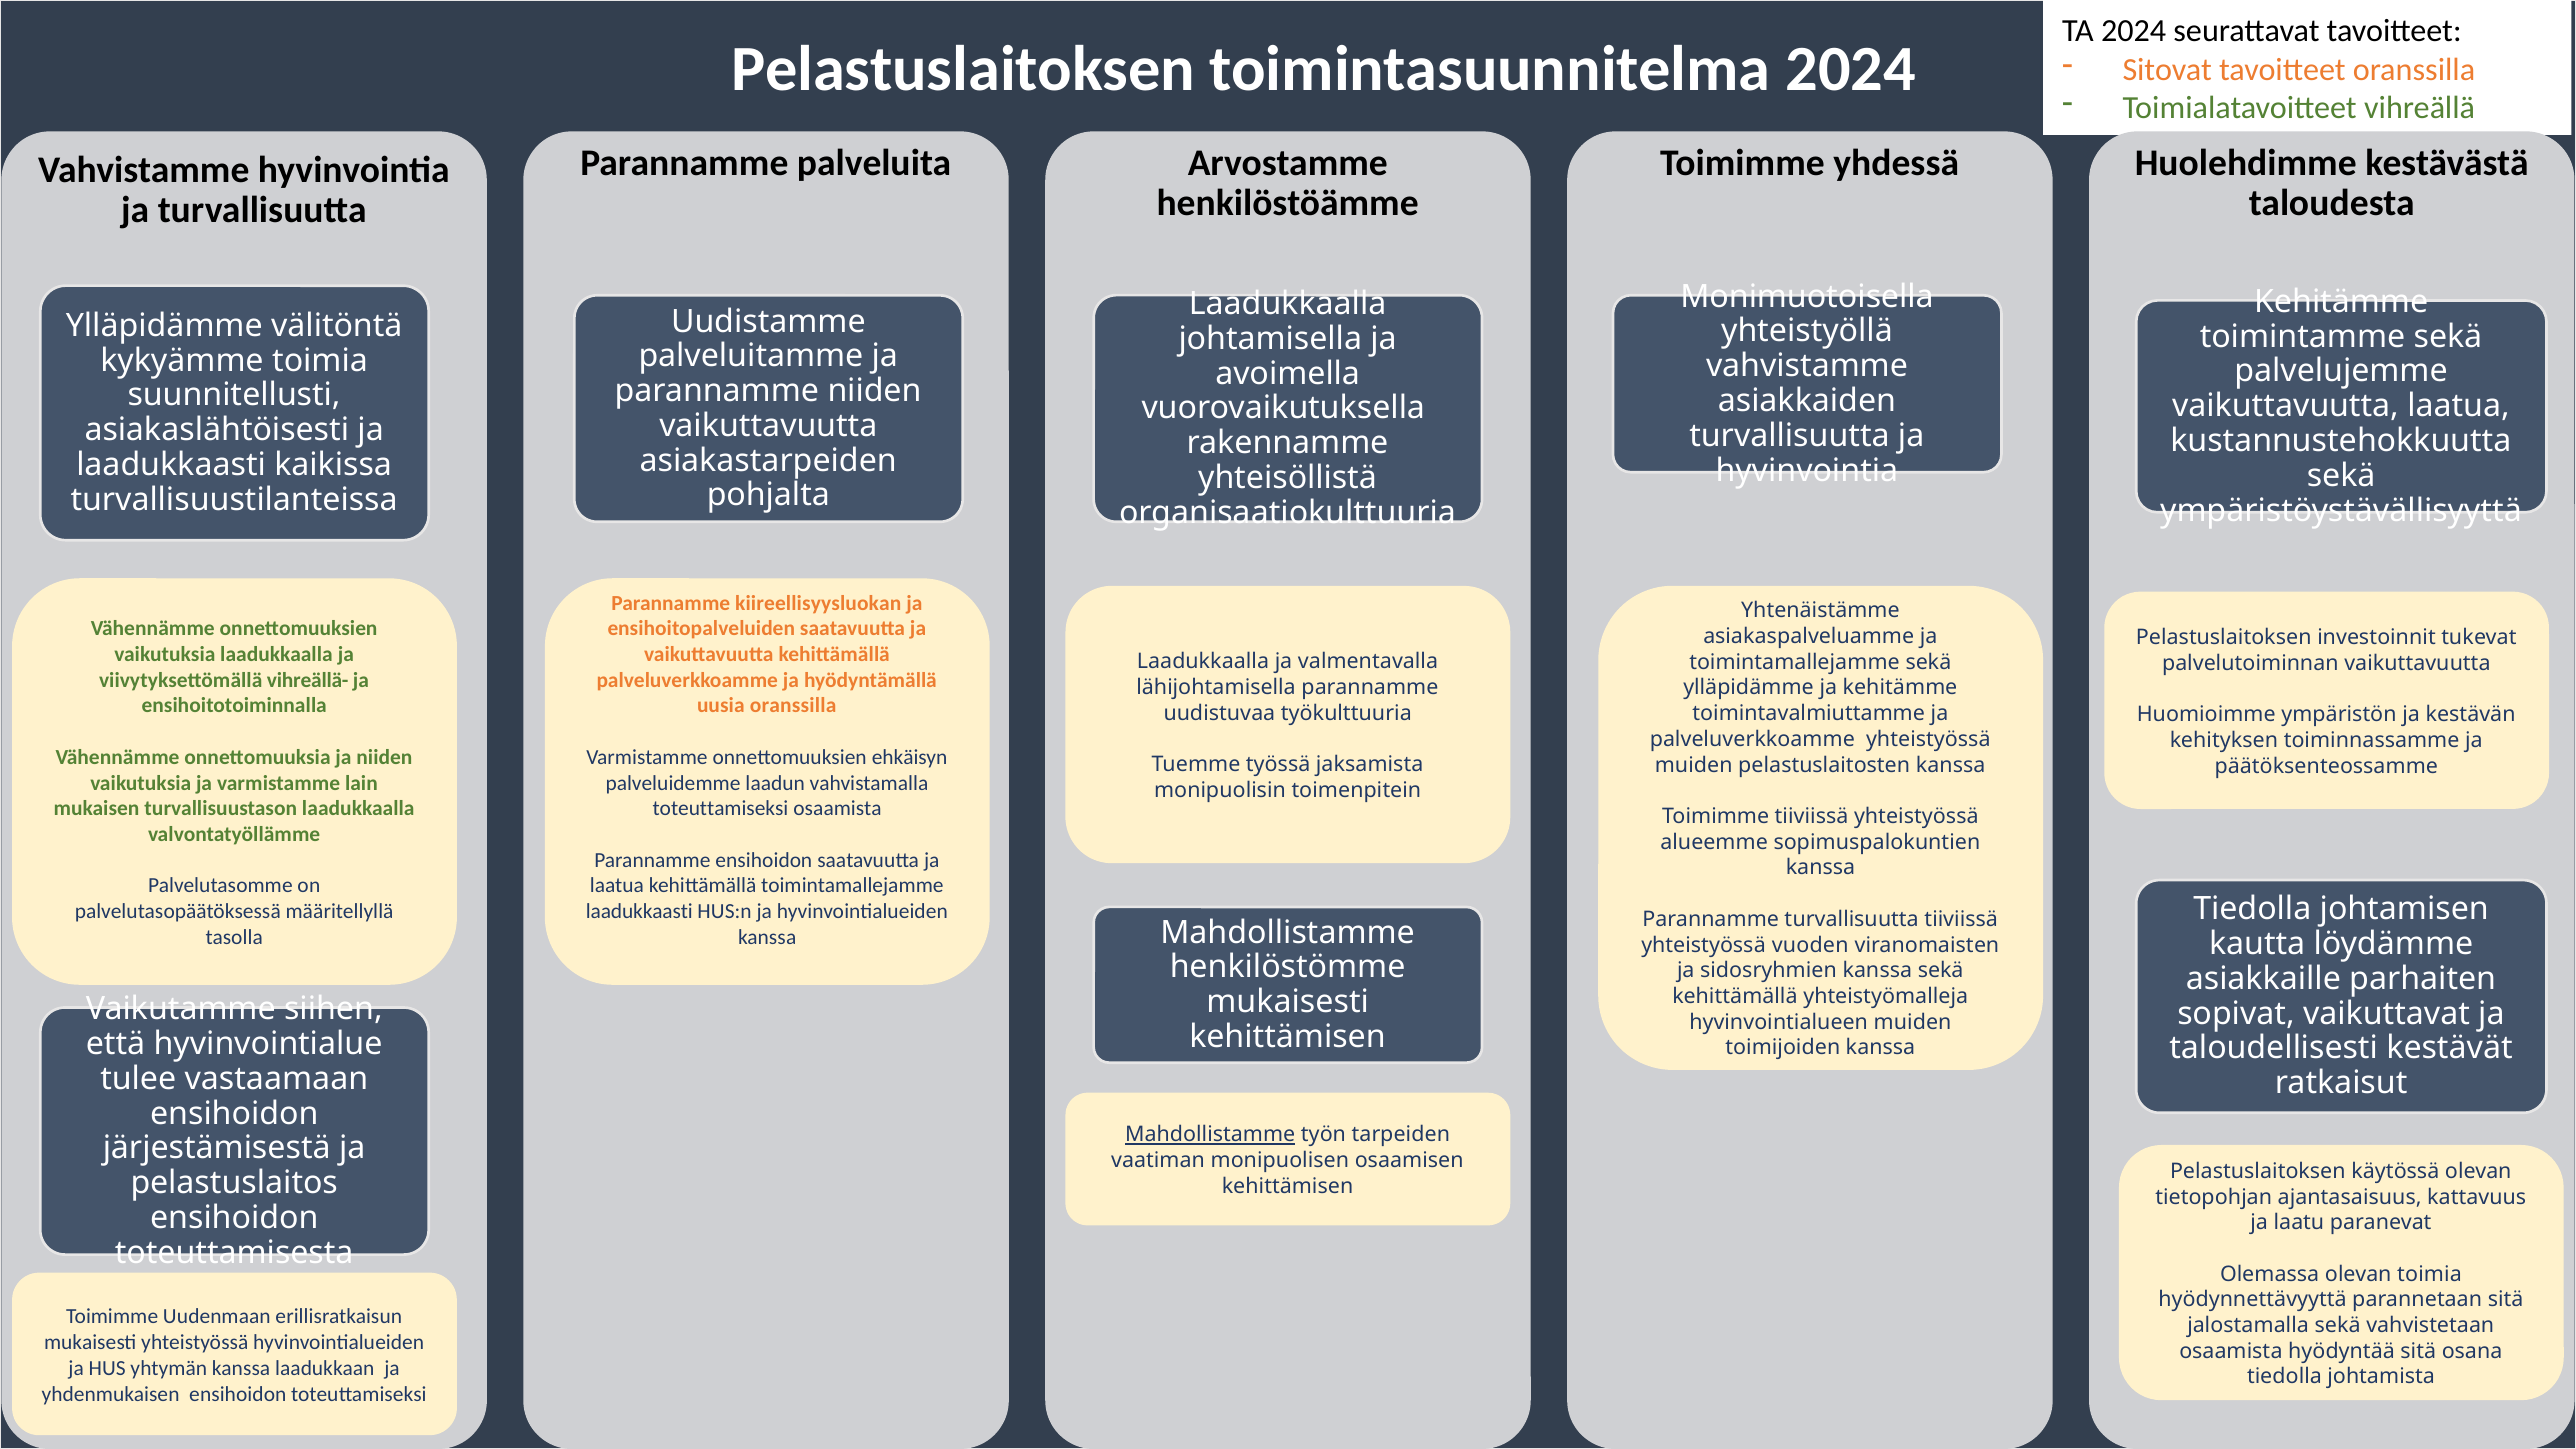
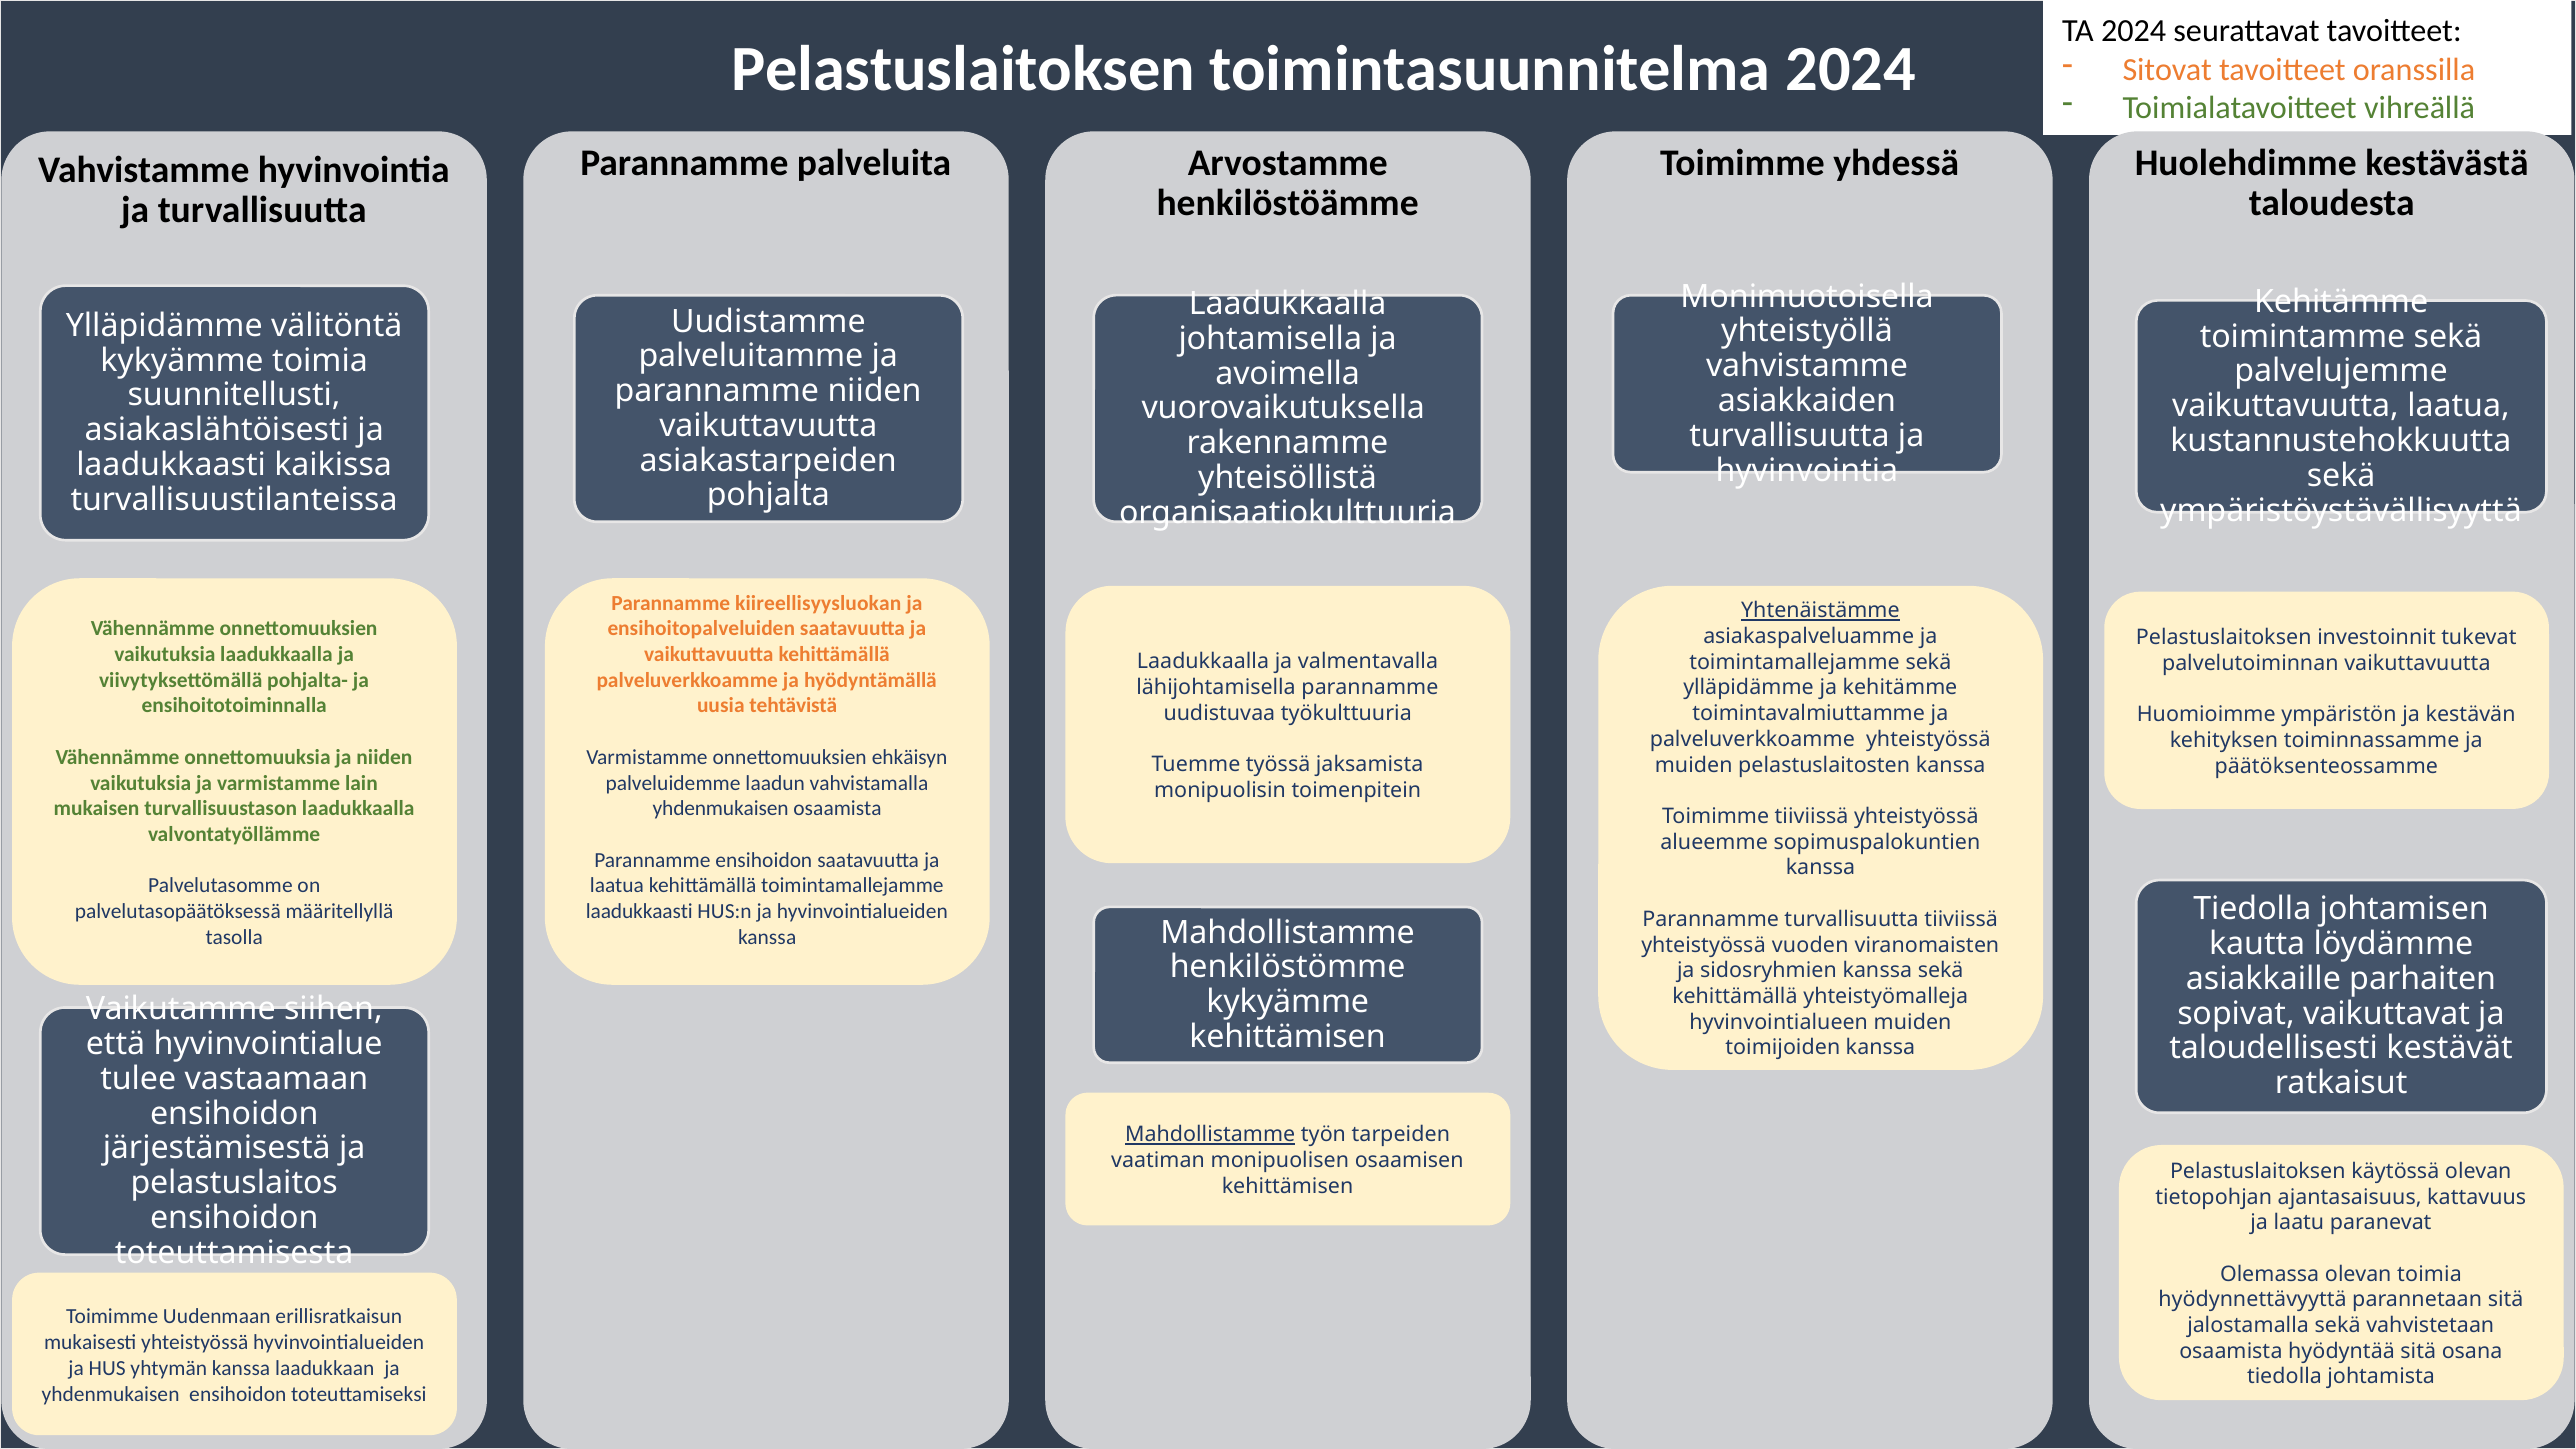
Yhtenäistämme underline: none -> present
vihreällä-: vihreällä- -> pohjalta-
uusia oranssilla: oranssilla -> tehtävistä
toteuttamiseksi at (721, 809): toteuttamiseksi -> yhdenmukaisen
mukaisesti at (1288, 1002): mukaisesti -> kykyämme
